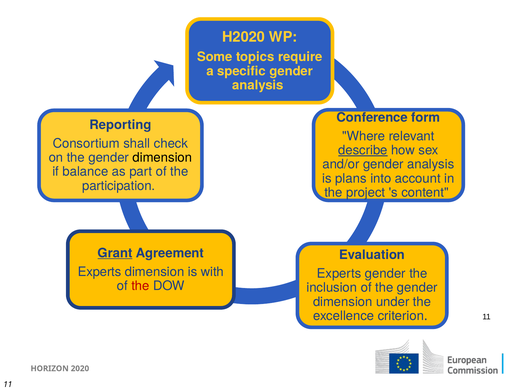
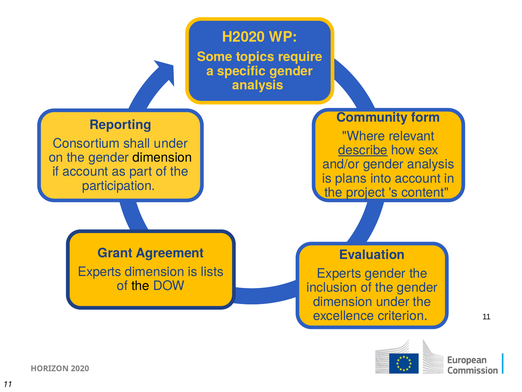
Conference: Conference -> Community
shall check: check -> under
if balance: balance -> account
Grant underline: present -> none
with: with -> lists
the at (140, 285) colour: red -> black
